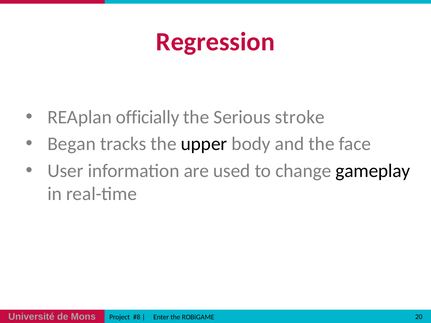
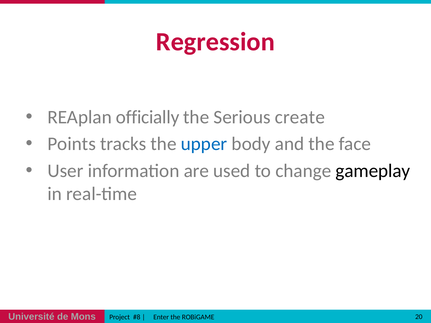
stroke: stroke -> create
Began: Began -> Points
upper colour: black -> blue
